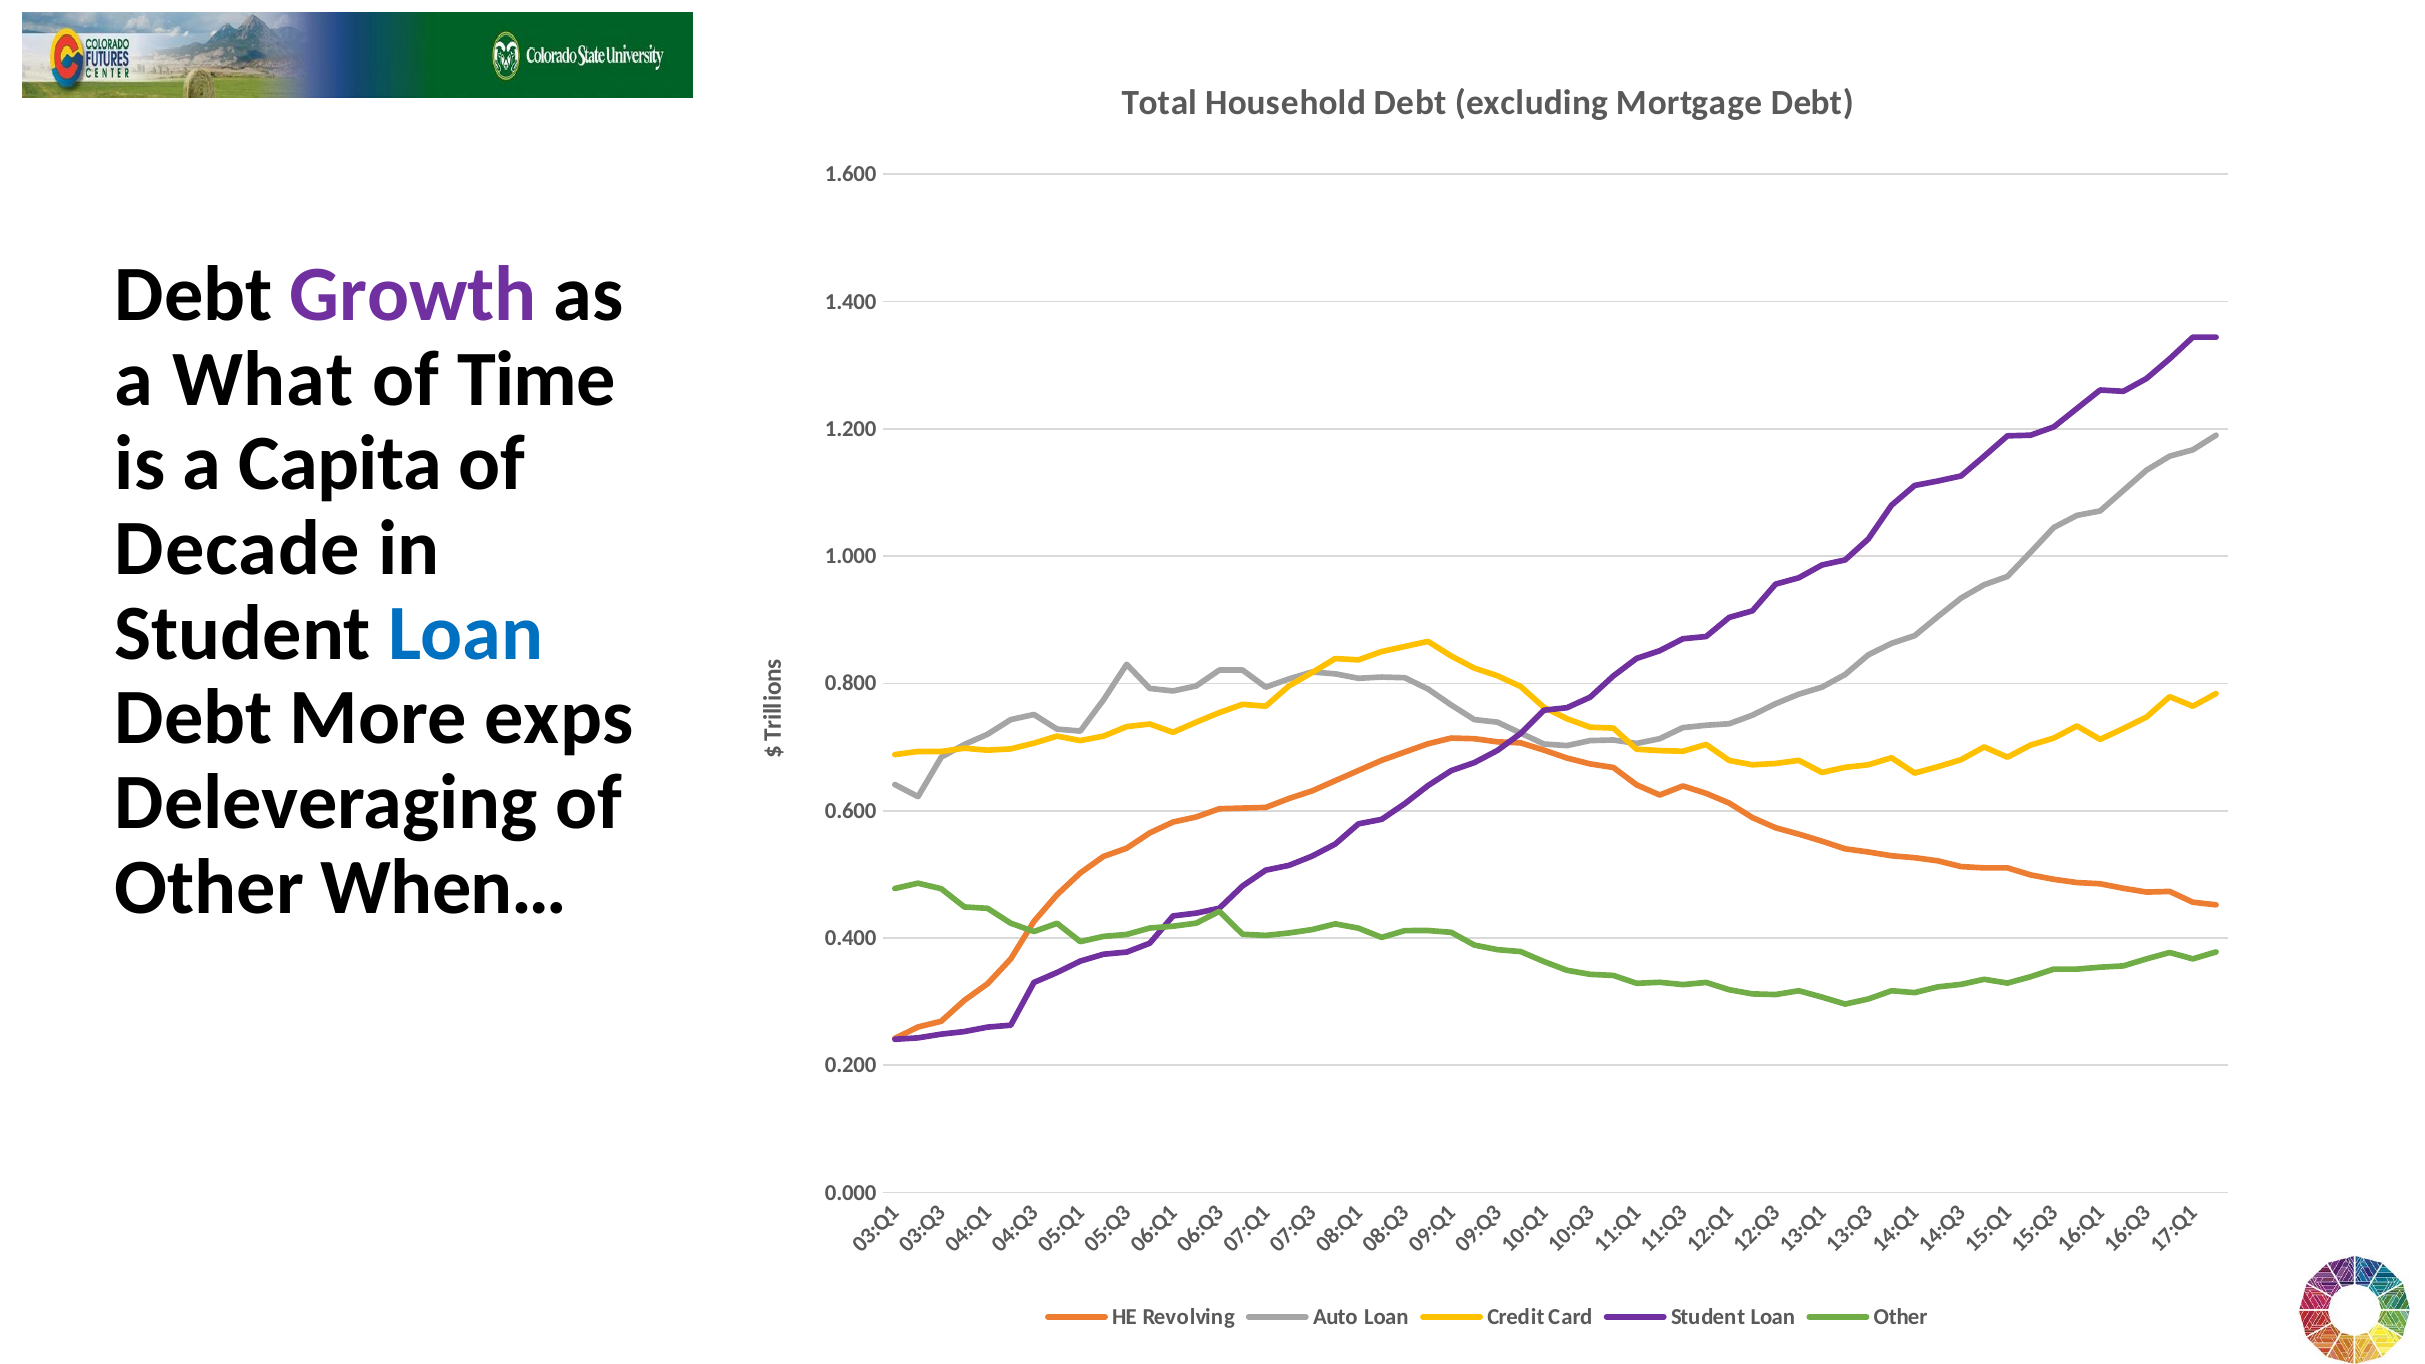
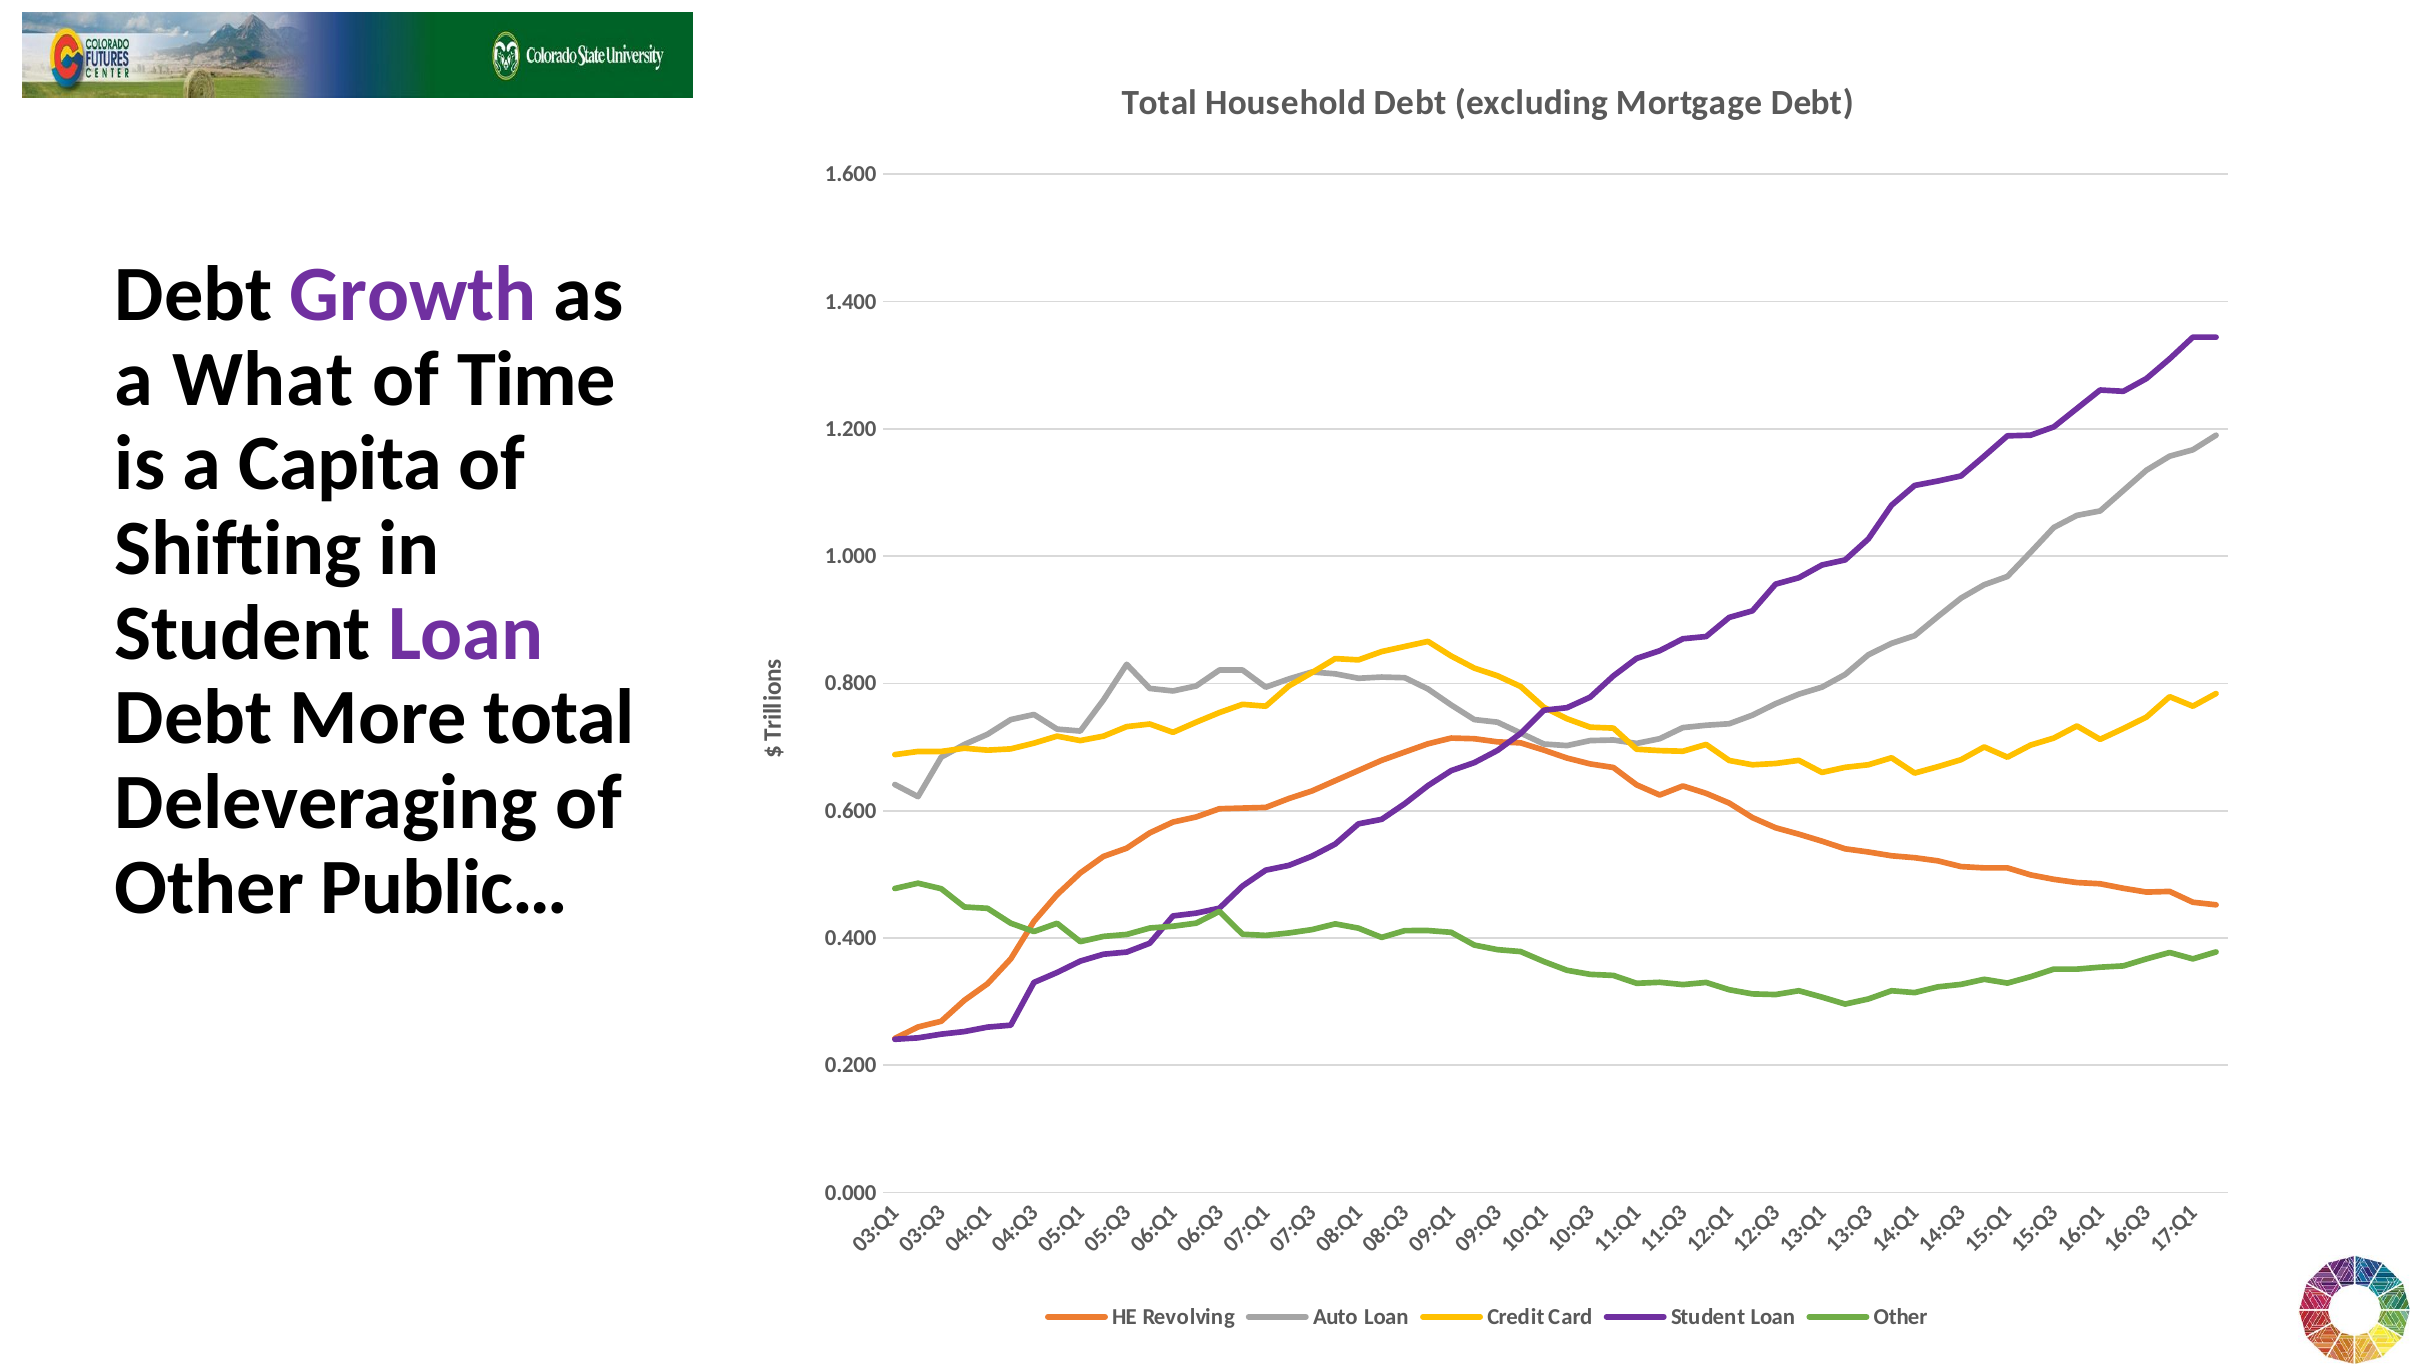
Decade: Decade -> Shifting
Loan at (466, 633) colour: blue -> purple
More exps: exps -> total
When…: When… -> Public…
